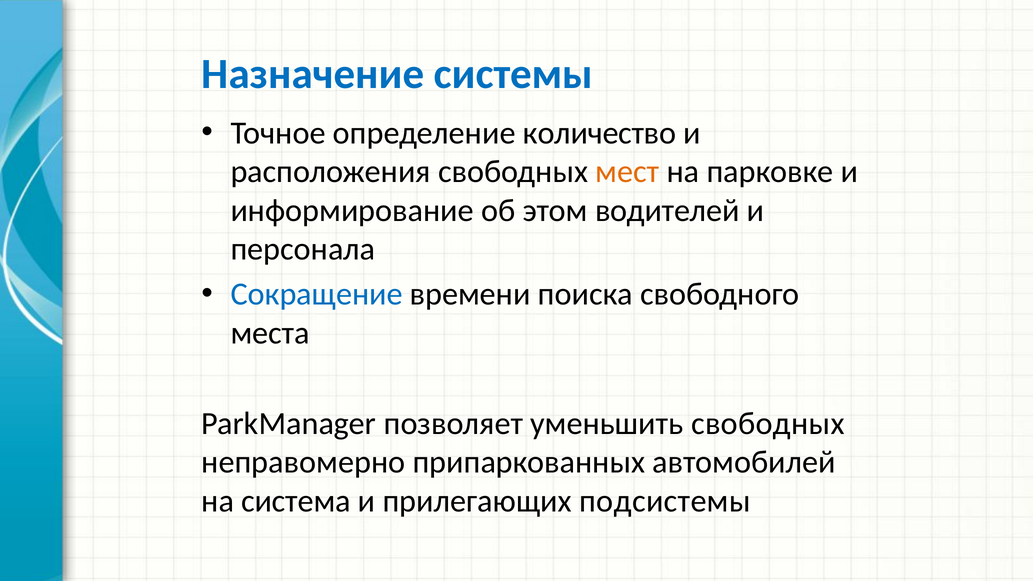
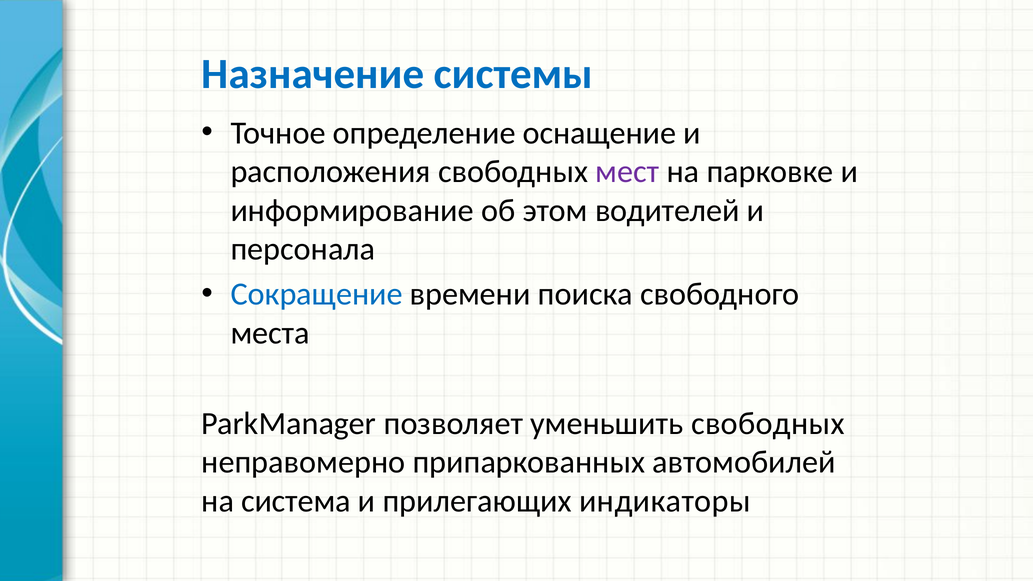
количество: количество -> оснащение
мест colour: orange -> purple
подсистемы: подсистемы -> индикаторы
